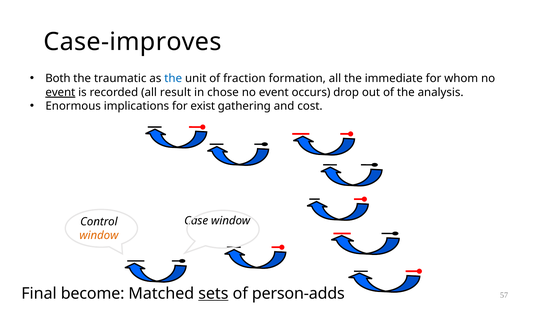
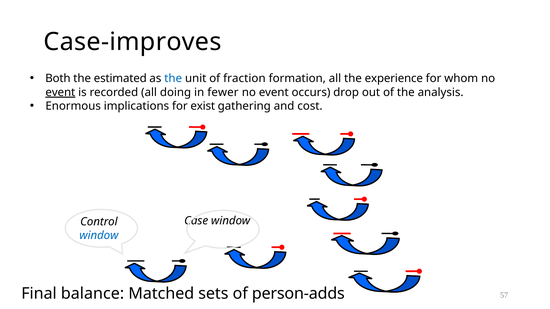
traumatic: traumatic -> estimated
immediate: immediate -> experience
result: result -> doing
chose: chose -> fewer
window at (99, 236) colour: orange -> blue
become: become -> balance
sets underline: present -> none
